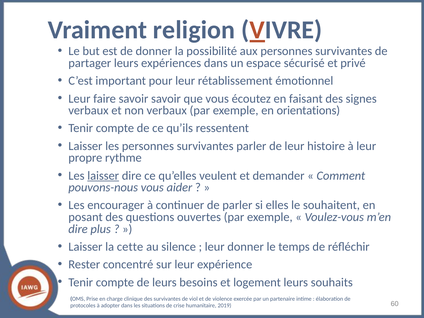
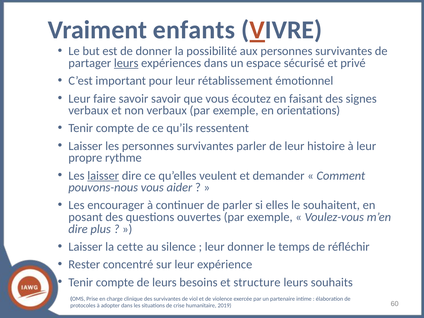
religion: religion -> enfants
leurs at (126, 63) underline: none -> present
logement: logement -> structure
